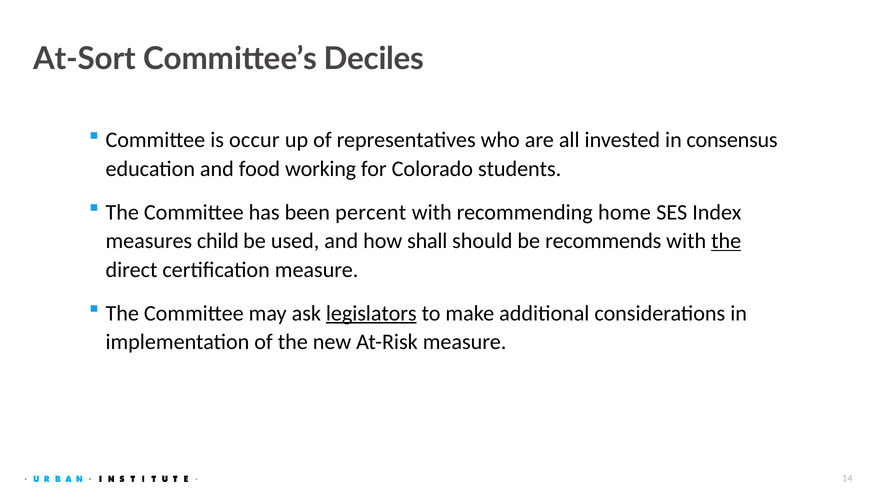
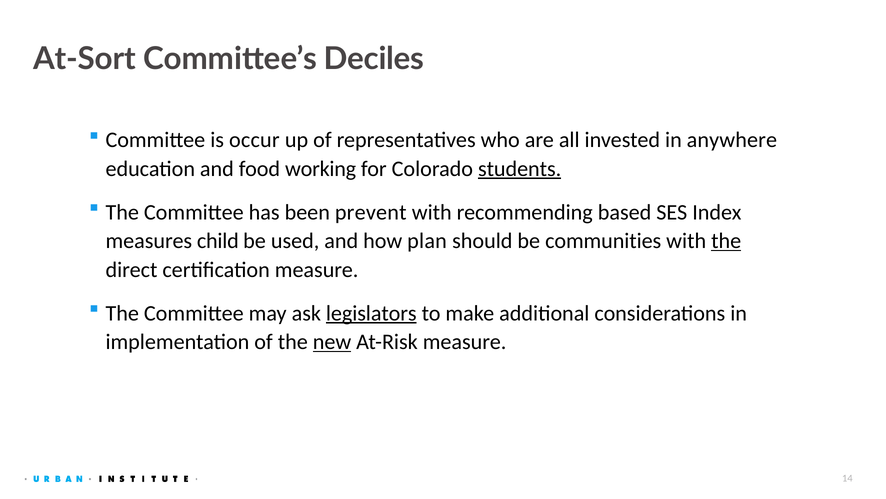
consensus: consensus -> anywhere
students underline: none -> present
percent: percent -> prevent
home: home -> based
shall: shall -> plan
recommends: recommends -> communities
new underline: none -> present
